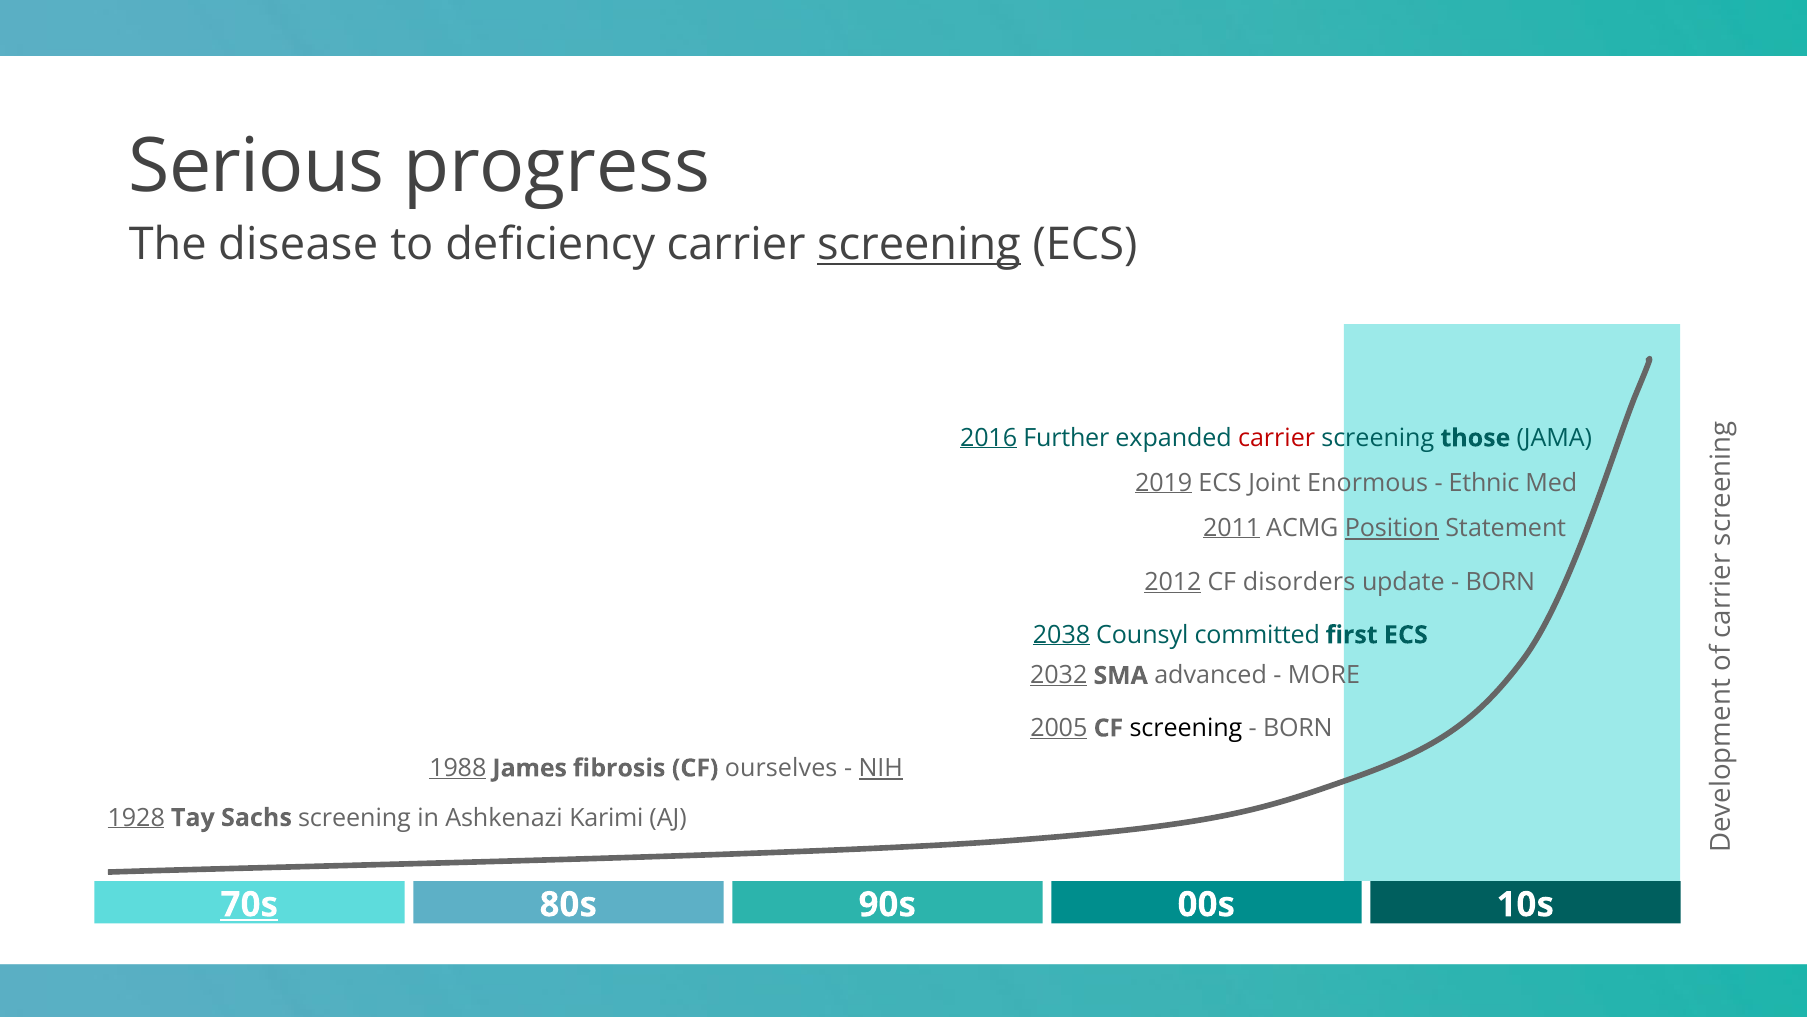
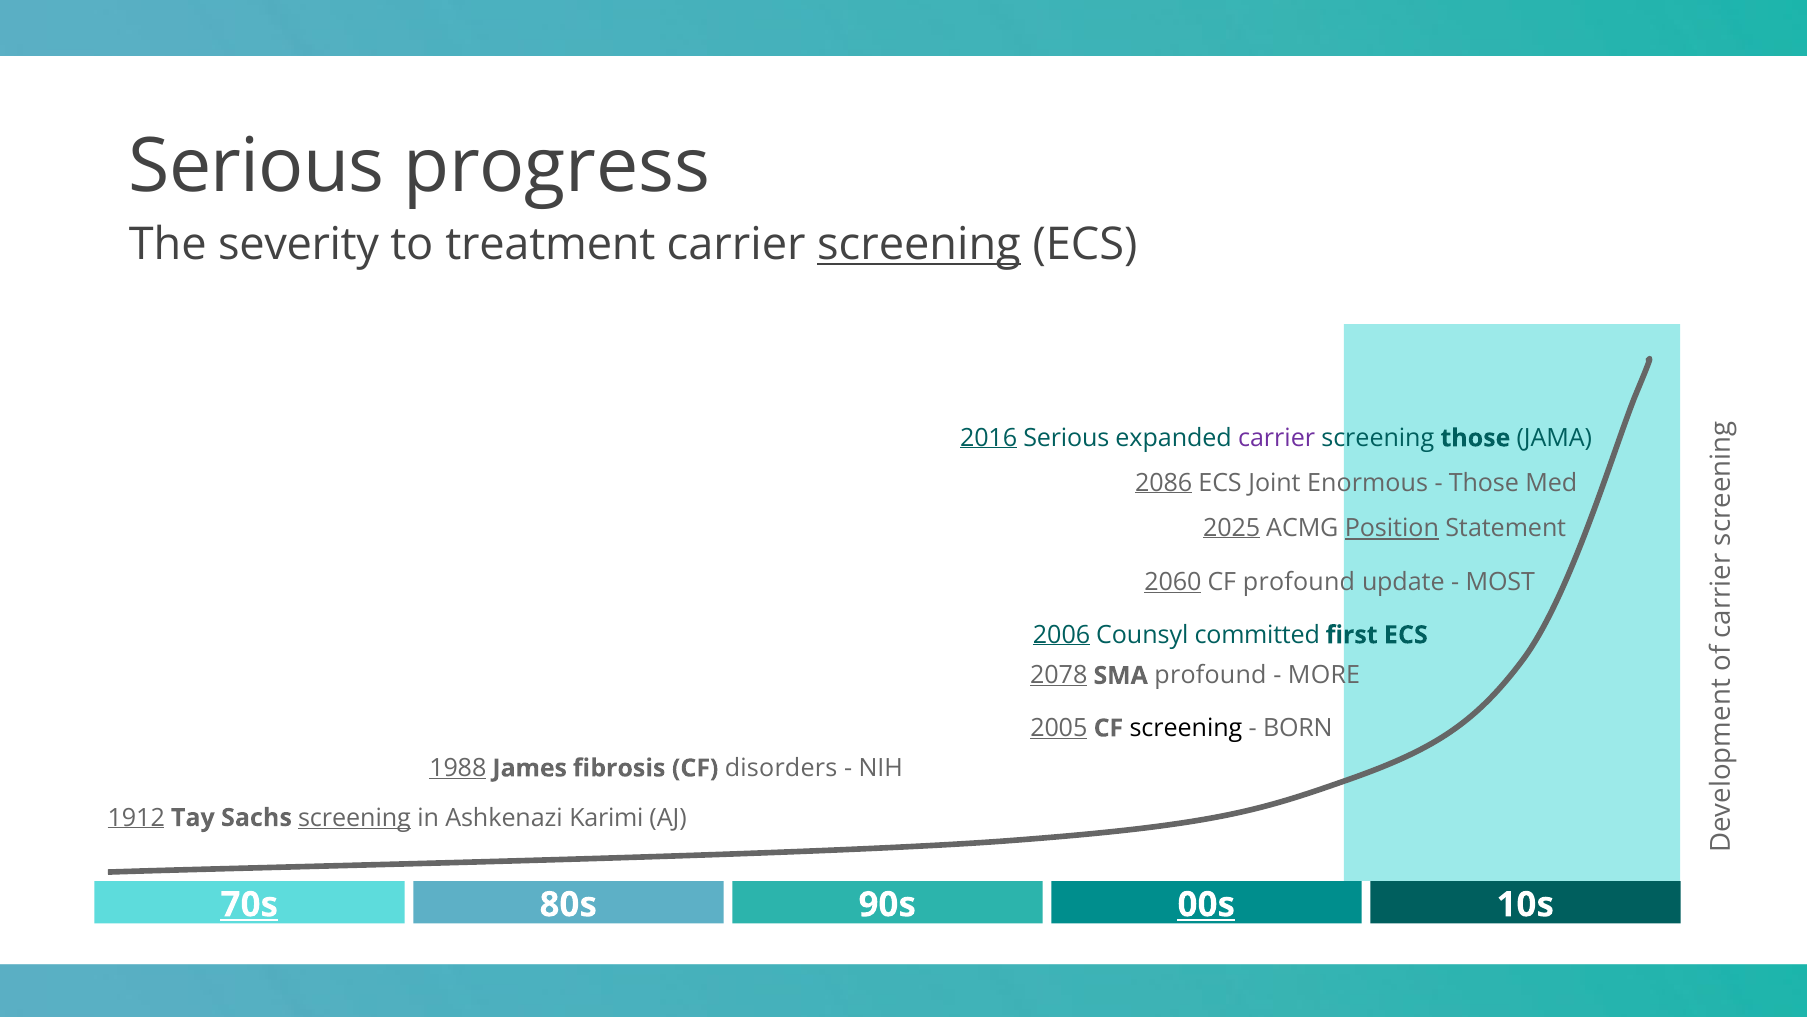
disease: disease -> severity
deficiency: deficiency -> treatment
2016 Further: Further -> Serious
carrier at (1277, 438) colour: red -> purple
2019: 2019 -> 2086
Ethnic at (1484, 483): Ethnic -> Those
2011: 2011 -> 2025
2012: 2012 -> 2060
CF disorders: disorders -> profound
BORN at (1500, 582): BORN -> MOST
2038: 2038 -> 2006
2032: 2032 -> 2078
SMA advanced: advanced -> profound
ourselves: ourselves -> disorders
NIH underline: present -> none
1928: 1928 -> 1912
screening at (354, 817) underline: none -> present
00s underline: none -> present
